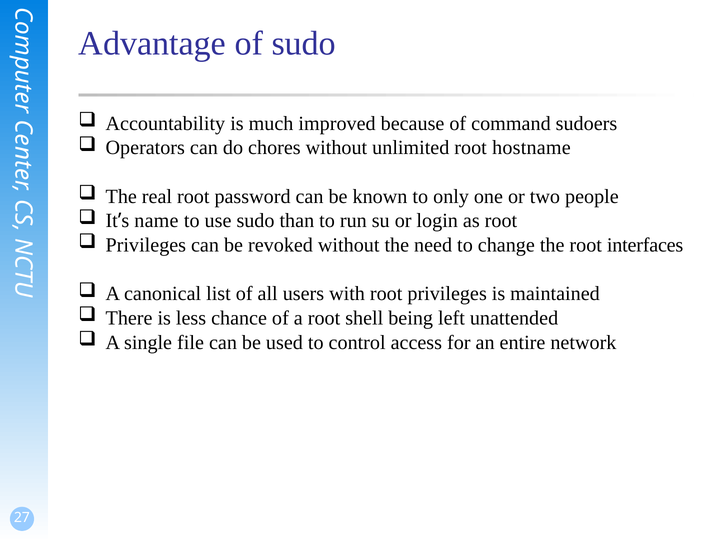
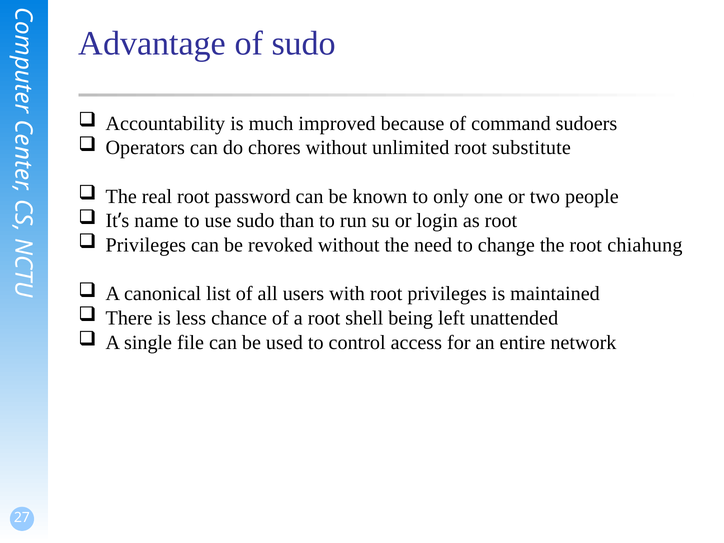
hostname: hostname -> substitute
interfaces: interfaces -> chiahung
